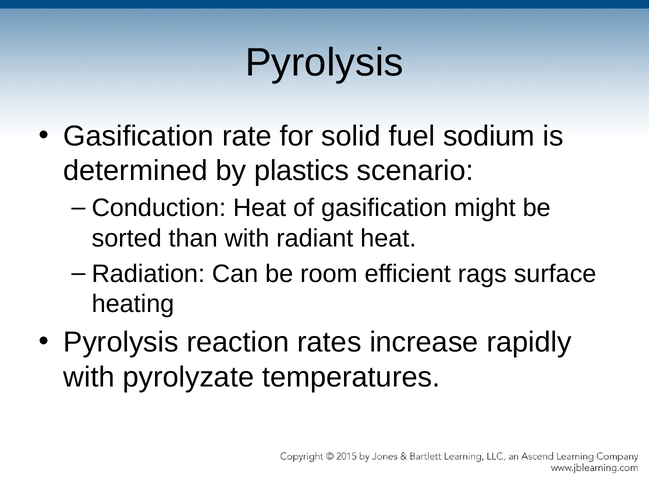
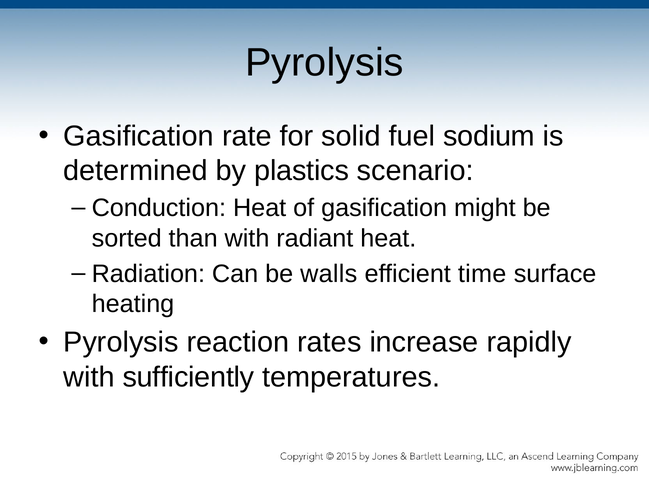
room: room -> walls
rags: rags -> time
pyrolyzate: pyrolyzate -> sufficiently
